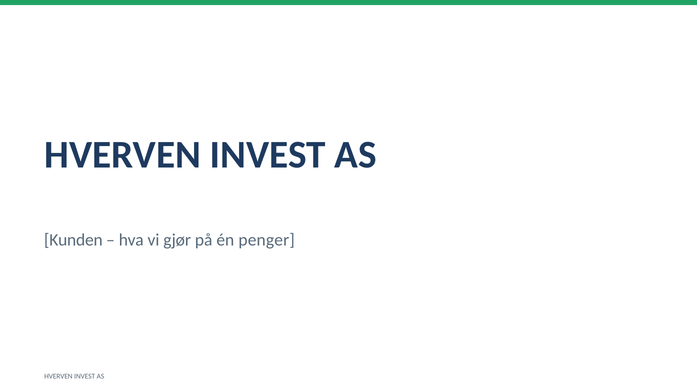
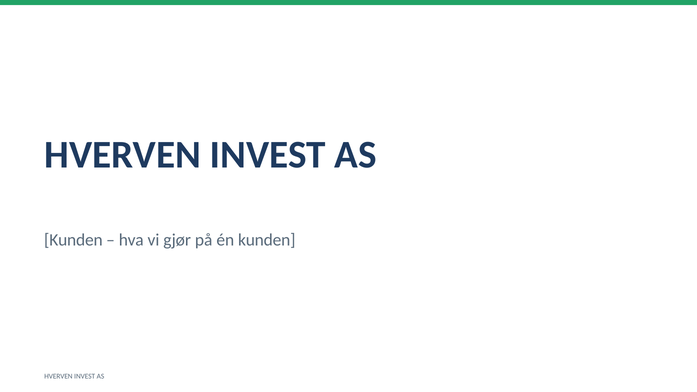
én penger: penger -> kunden
